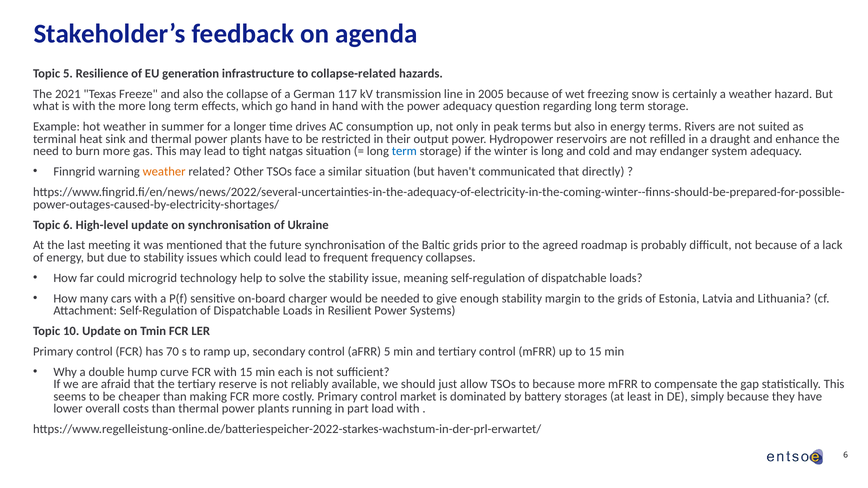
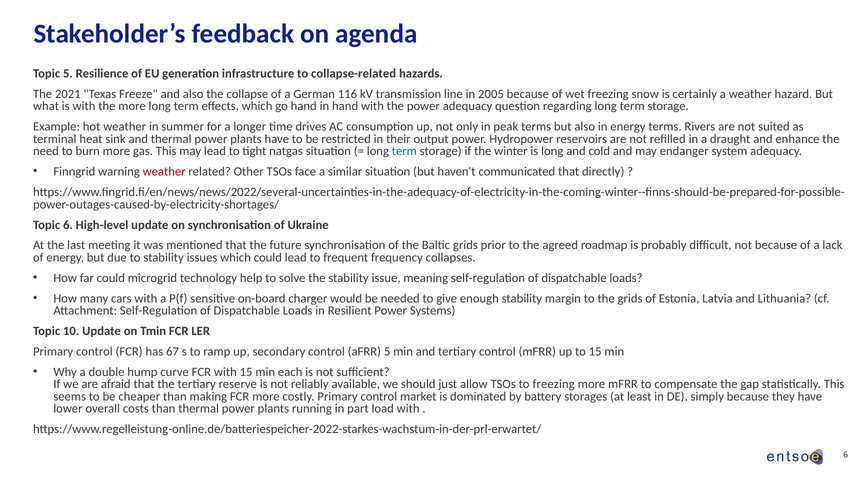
117: 117 -> 116
weather at (164, 172) colour: orange -> red
70: 70 -> 67
to because: because -> freezing
